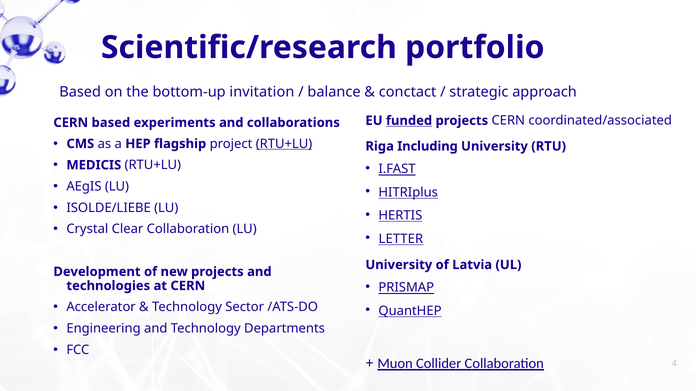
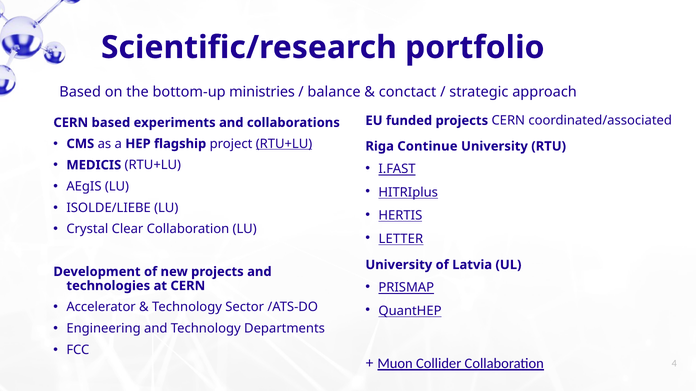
invitation: invitation -> ministries
funded underline: present -> none
Including: Including -> Continue
